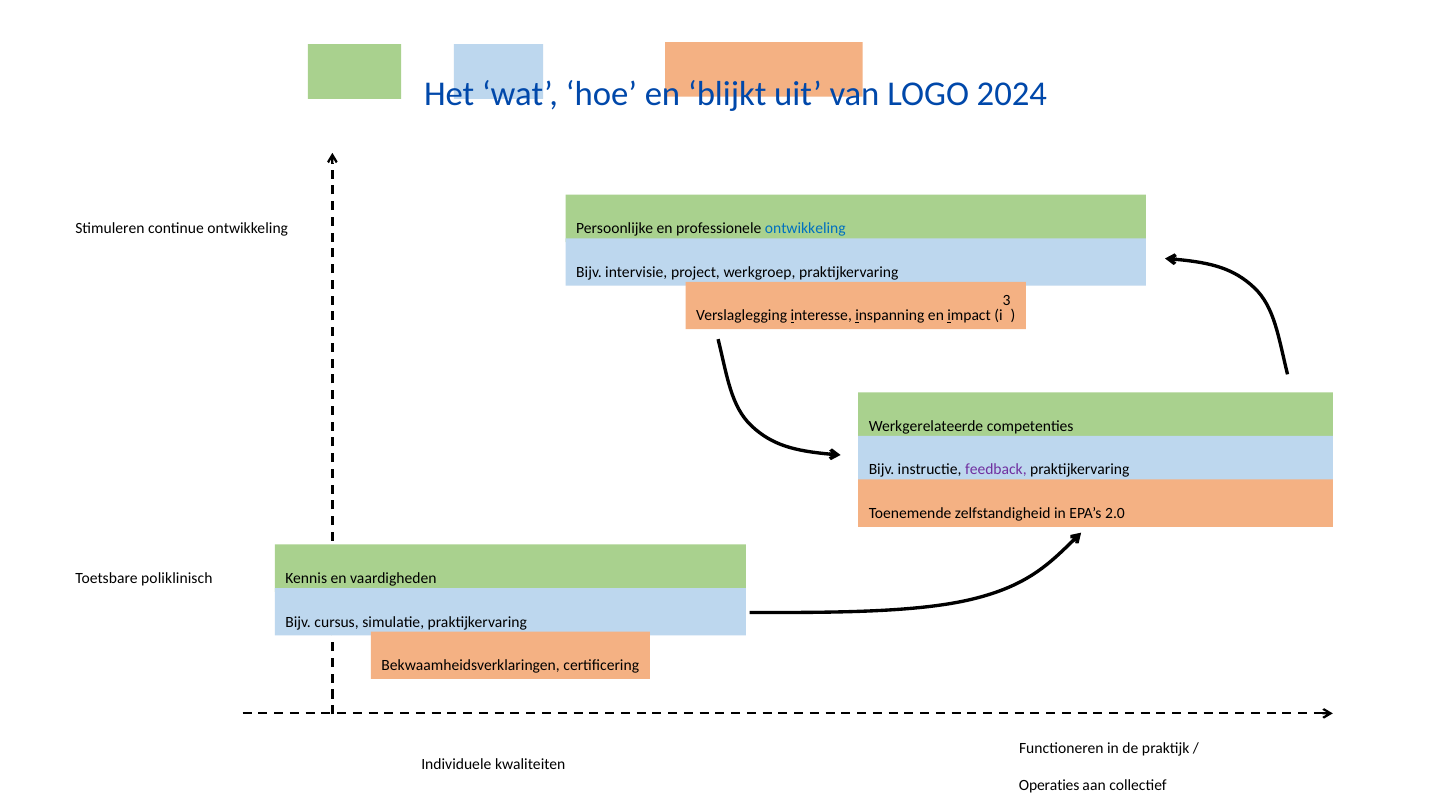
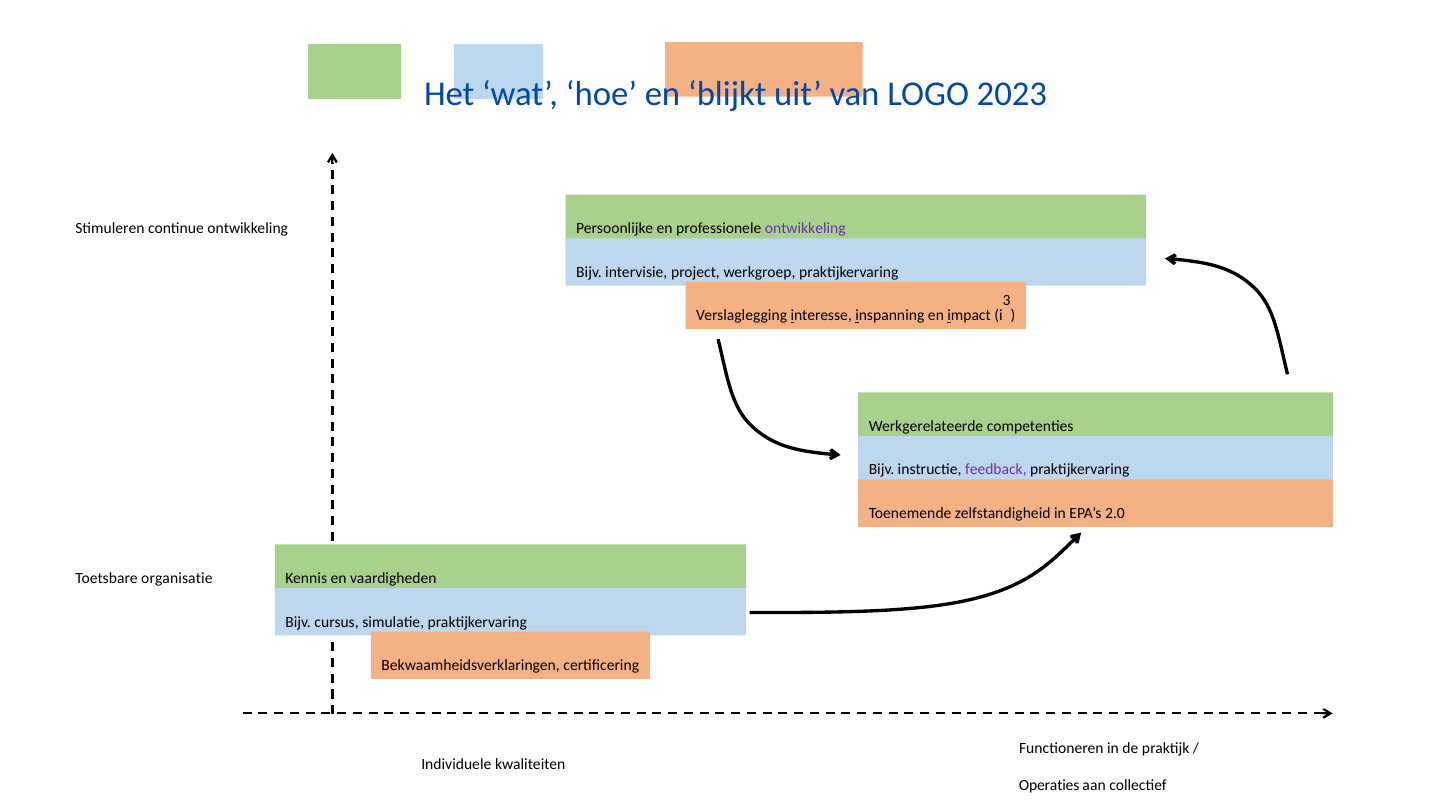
2024: 2024 -> 2023
ontwikkeling at (805, 229) colour: blue -> purple
poliklinisch: poliklinisch -> organisatie
